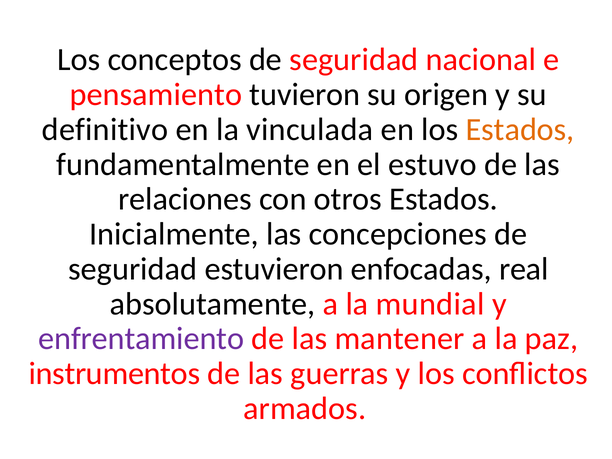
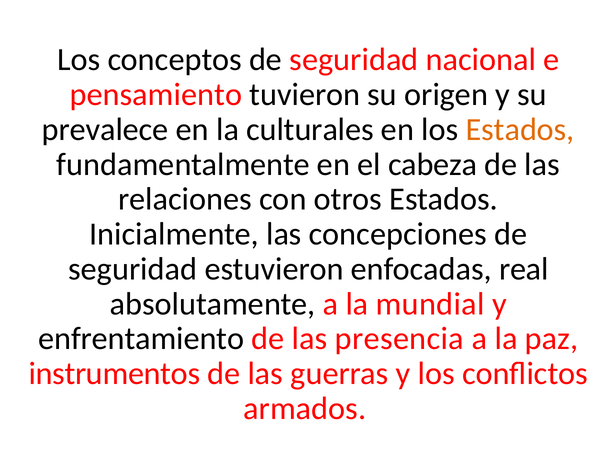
definitivo: definitivo -> prevalece
vinculada: vinculada -> culturales
estuvo: estuvo -> cabeza
enfrentamiento colour: purple -> black
mantener: mantener -> presencia
